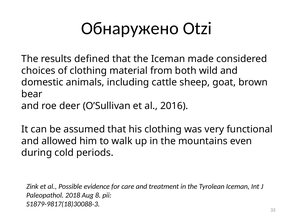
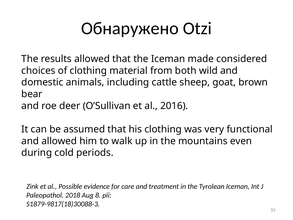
results defined: defined -> allowed
